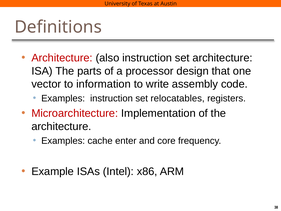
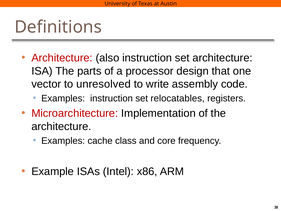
information: information -> unresolved
enter: enter -> class
